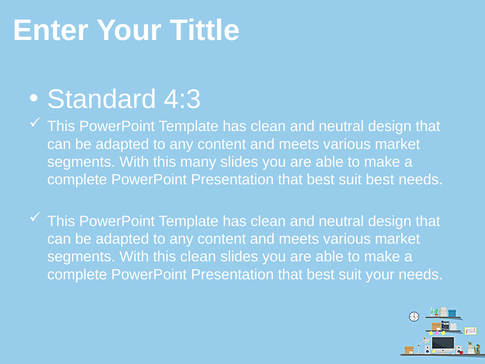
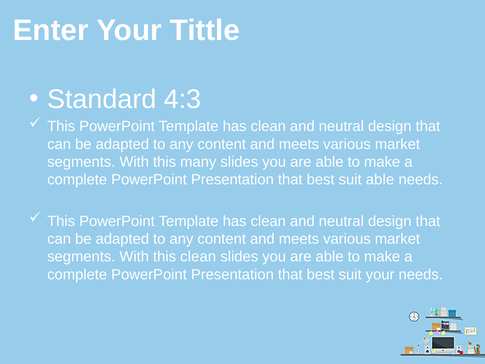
suit best: best -> able
